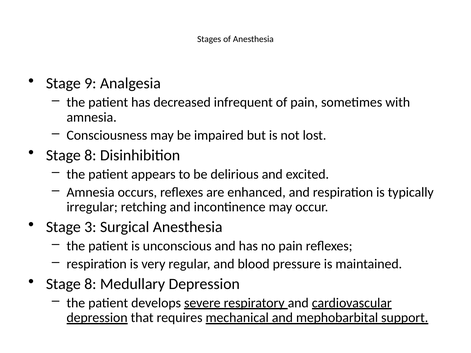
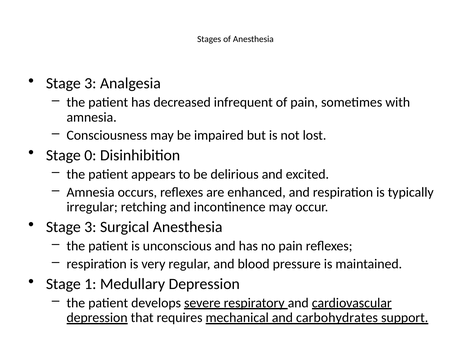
9 at (90, 84): 9 -> 3
8 at (90, 155): 8 -> 0
8 at (90, 284): 8 -> 1
mephobarbital: mephobarbital -> carbohydrates
